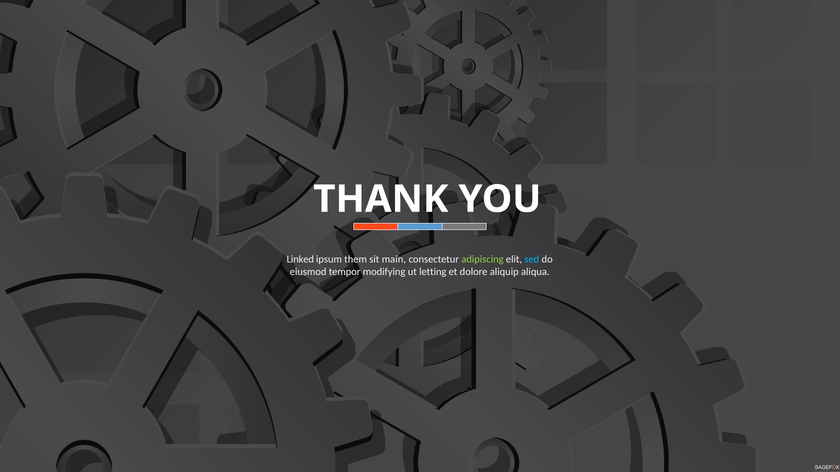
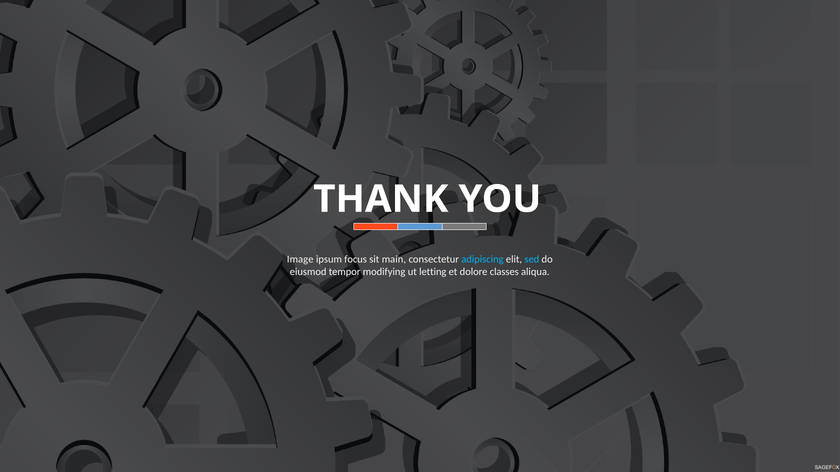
Linked: Linked -> Image
them: them -> focus
adipiscing colour: light green -> light blue
aliquip: aliquip -> classes
